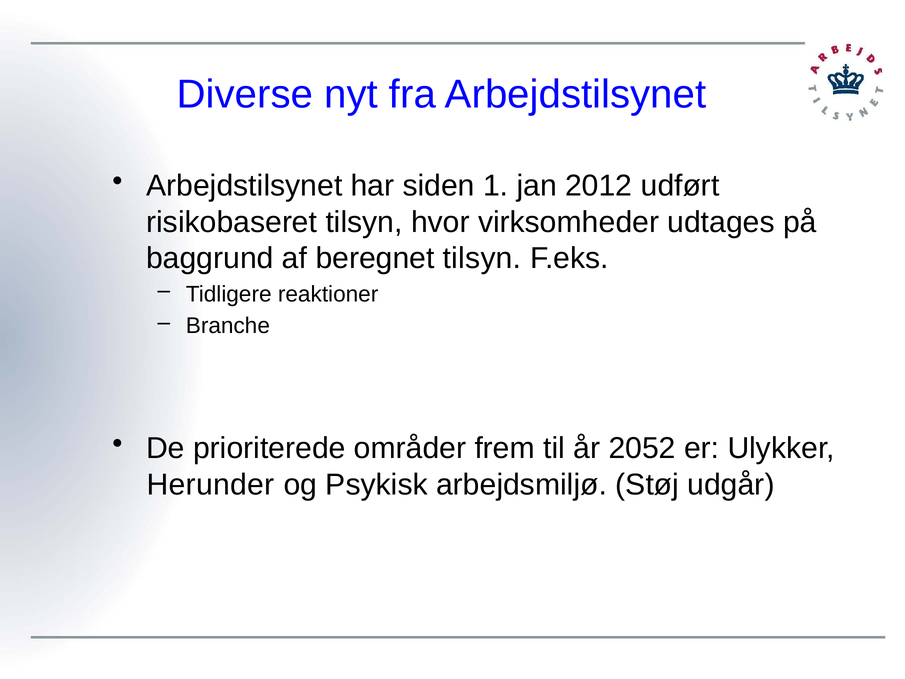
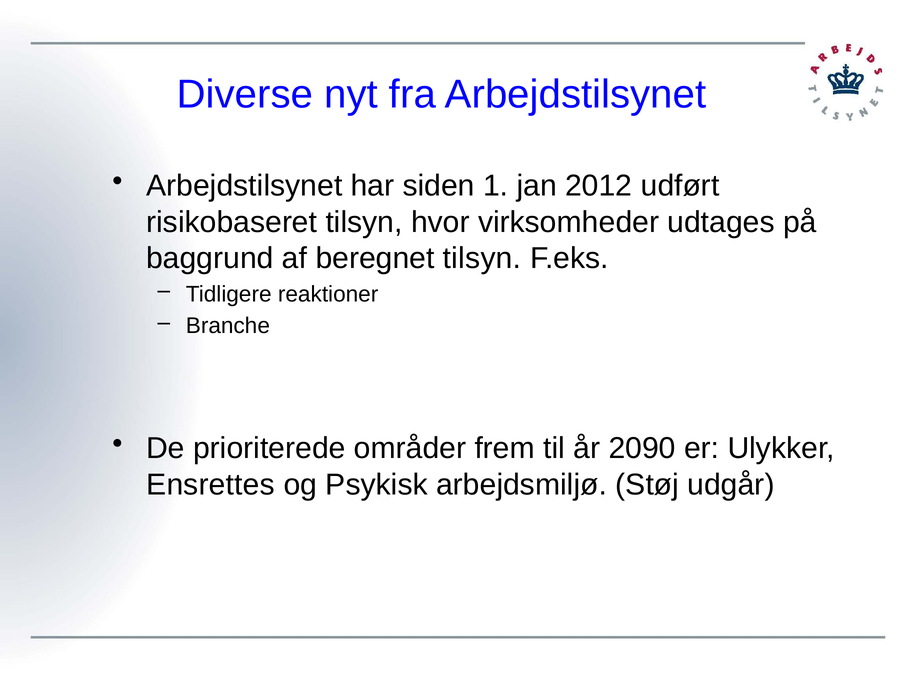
2052: 2052 -> 2090
Herunder: Herunder -> Ensrettes
